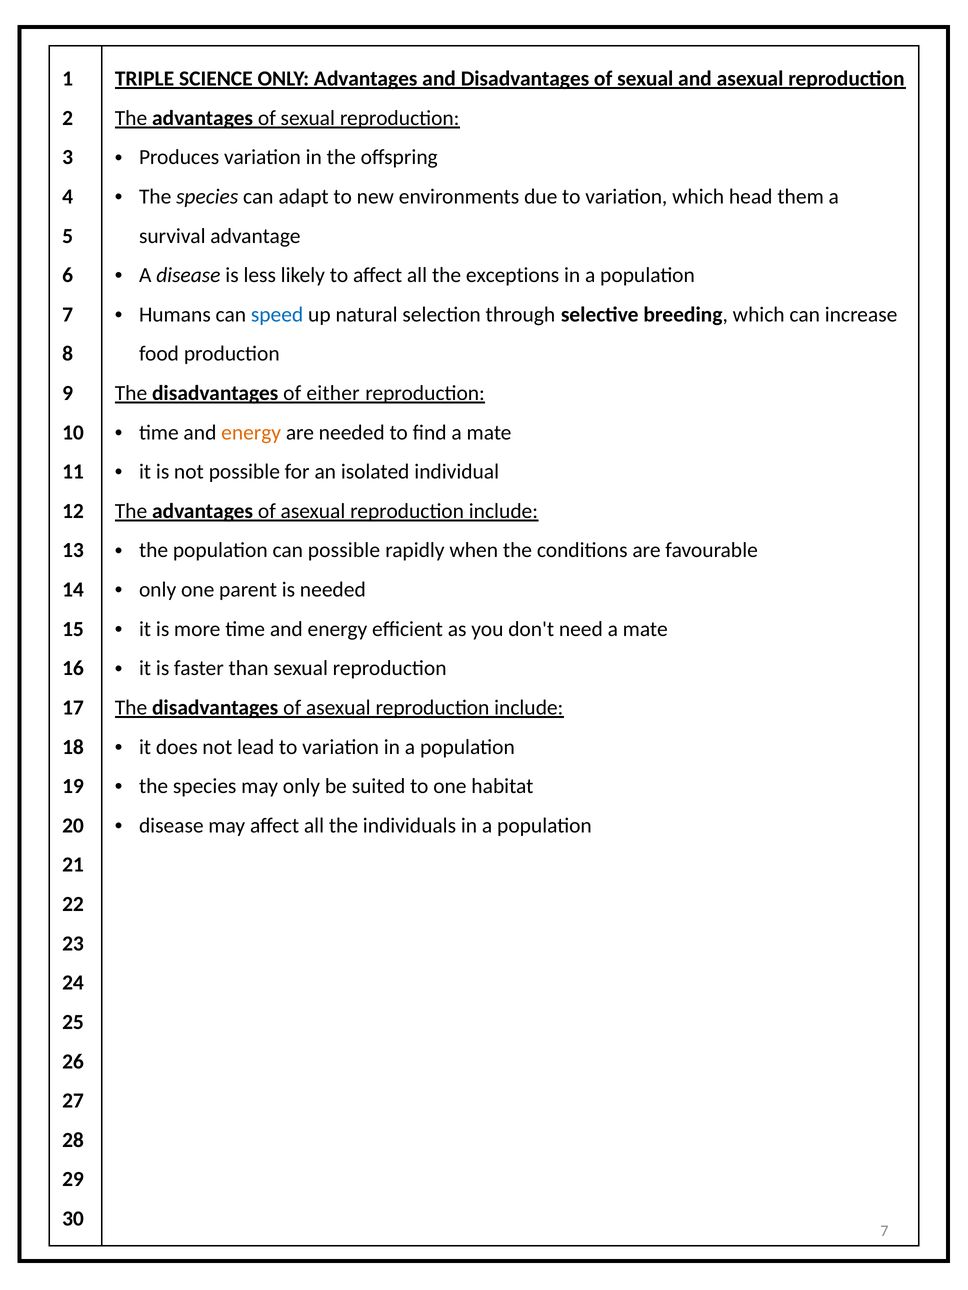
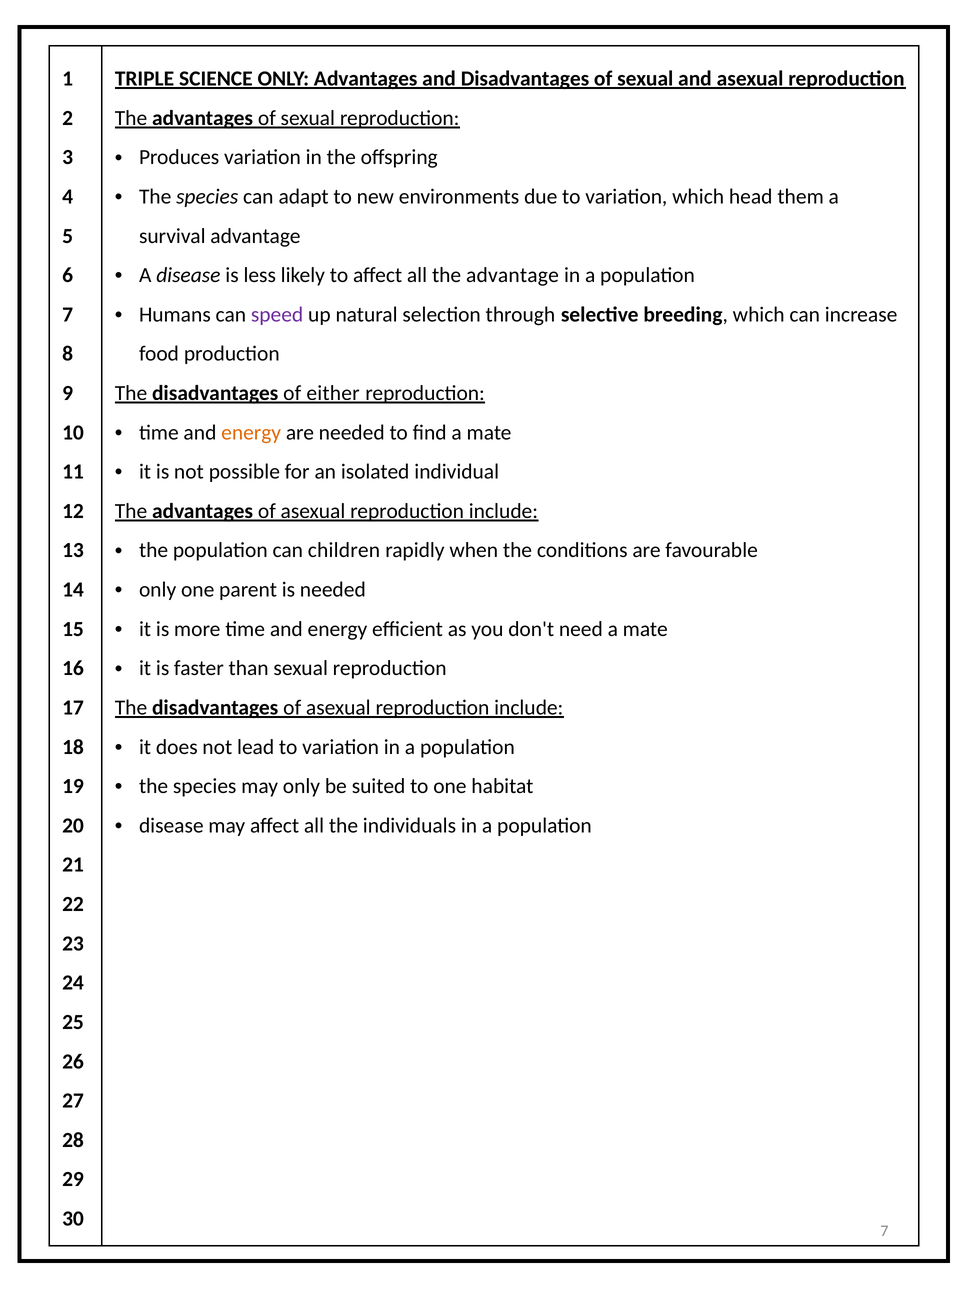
the exceptions: exceptions -> advantage
speed colour: blue -> purple
can possible: possible -> children
